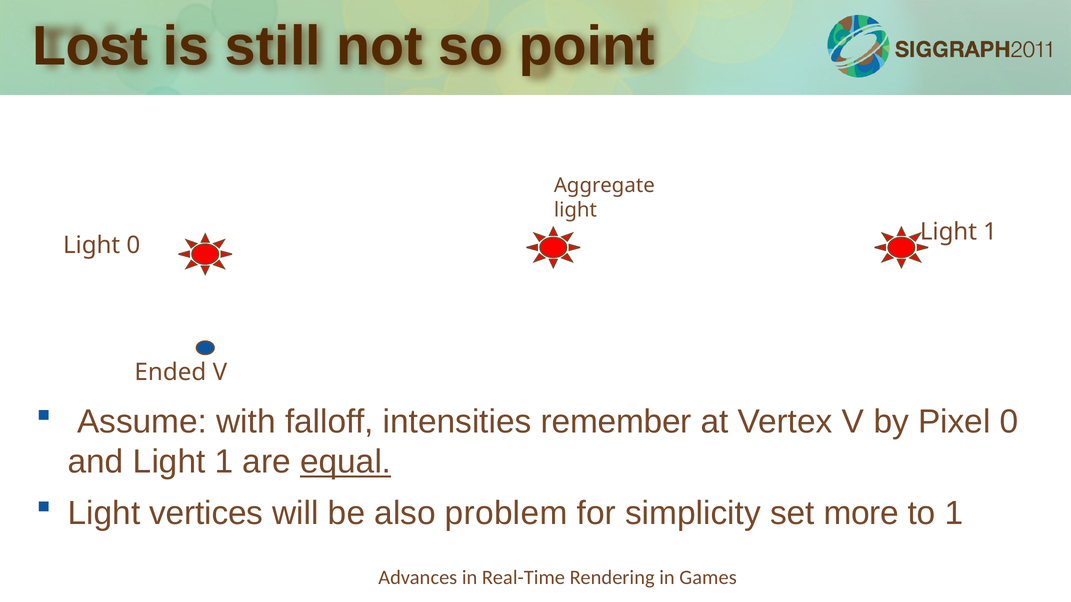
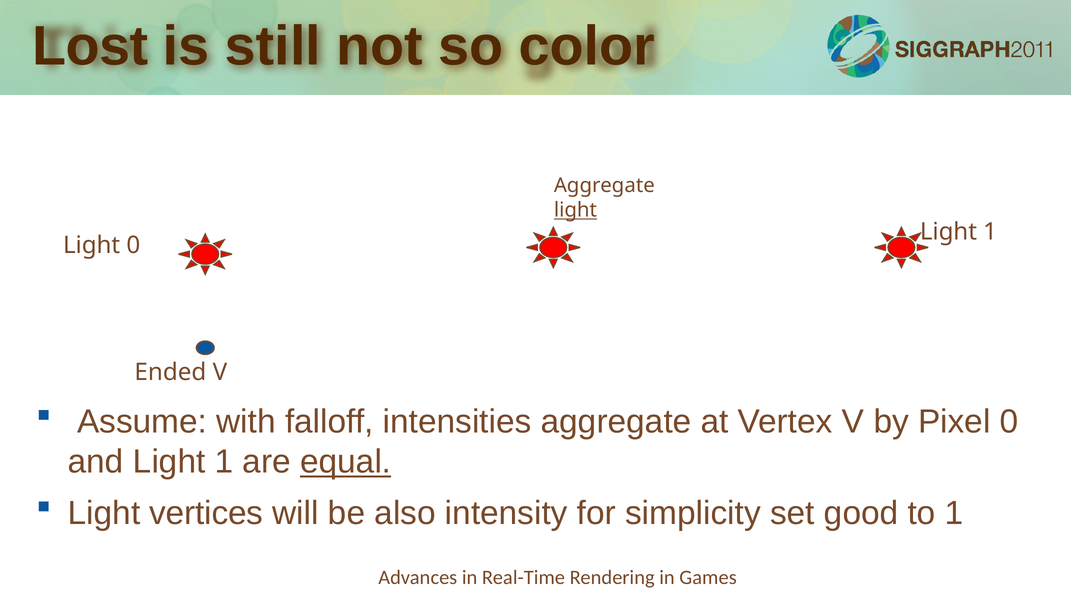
point: point -> color
light at (575, 210) underline: none -> present
intensities remember: remember -> aggregate
problem: problem -> intensity
more: more -> good
